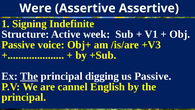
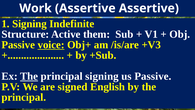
Were: Were -> Work
week: week -> them
voice underline: none -> present
principal digging: digging -> signing
cannel: cannel -> signed
